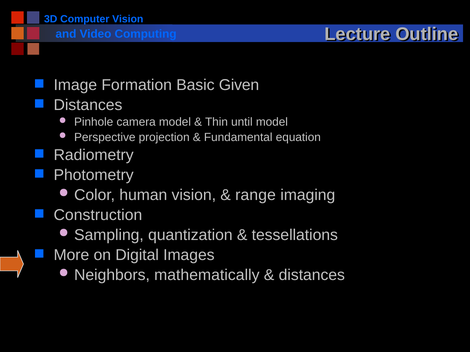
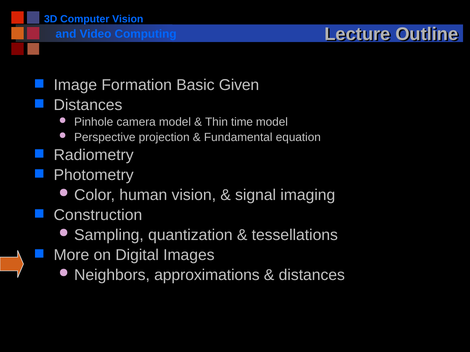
until: until -> time
range: range -> signal
mathematically: mathematically -> approximations
